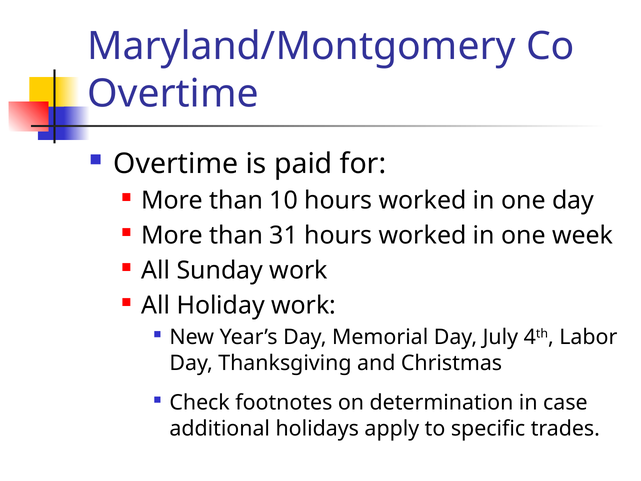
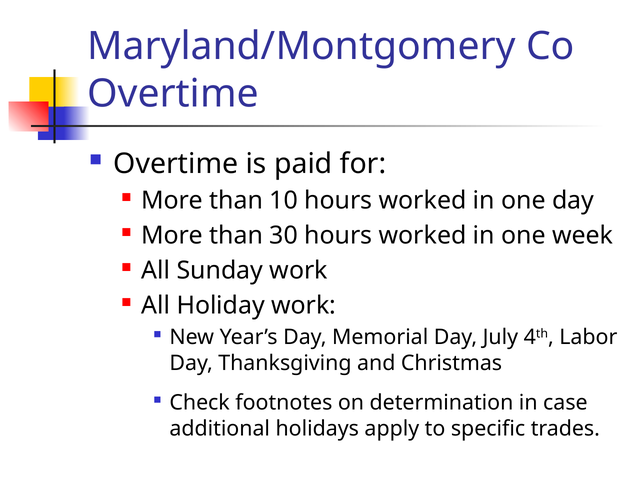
31: 31 -> 30
